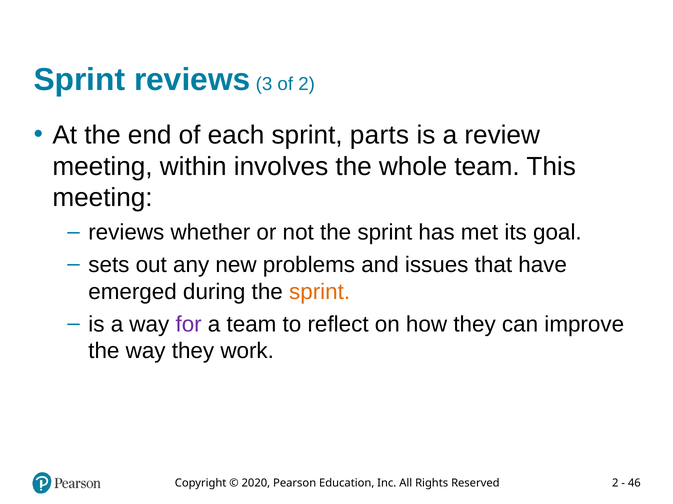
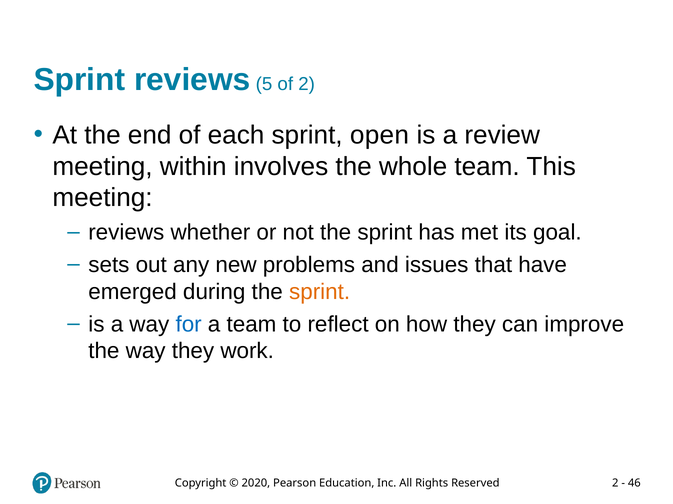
3: 3 -> 5
parts: parts -> open
for colour: purple -> blue
